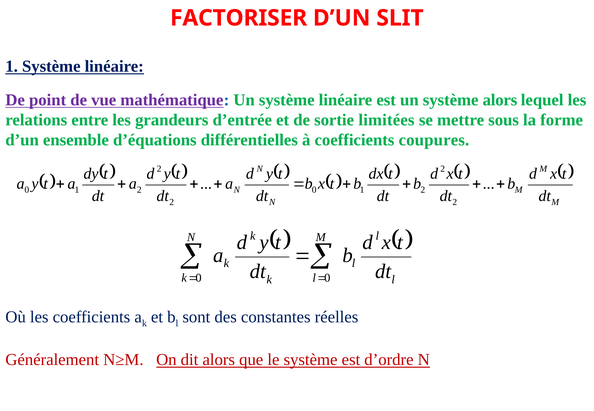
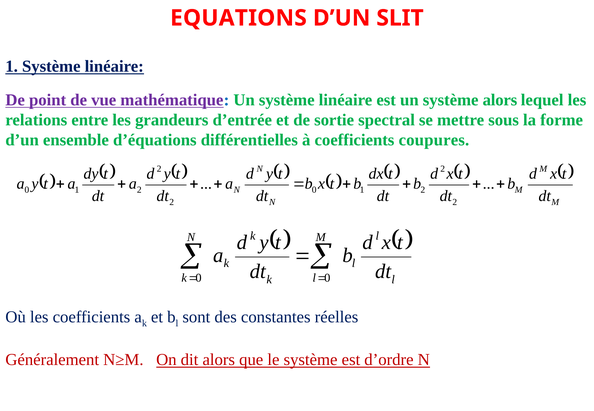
FACTORISER: FACTORISER -> EQUATIONS
limitées: limitées -> spectral
